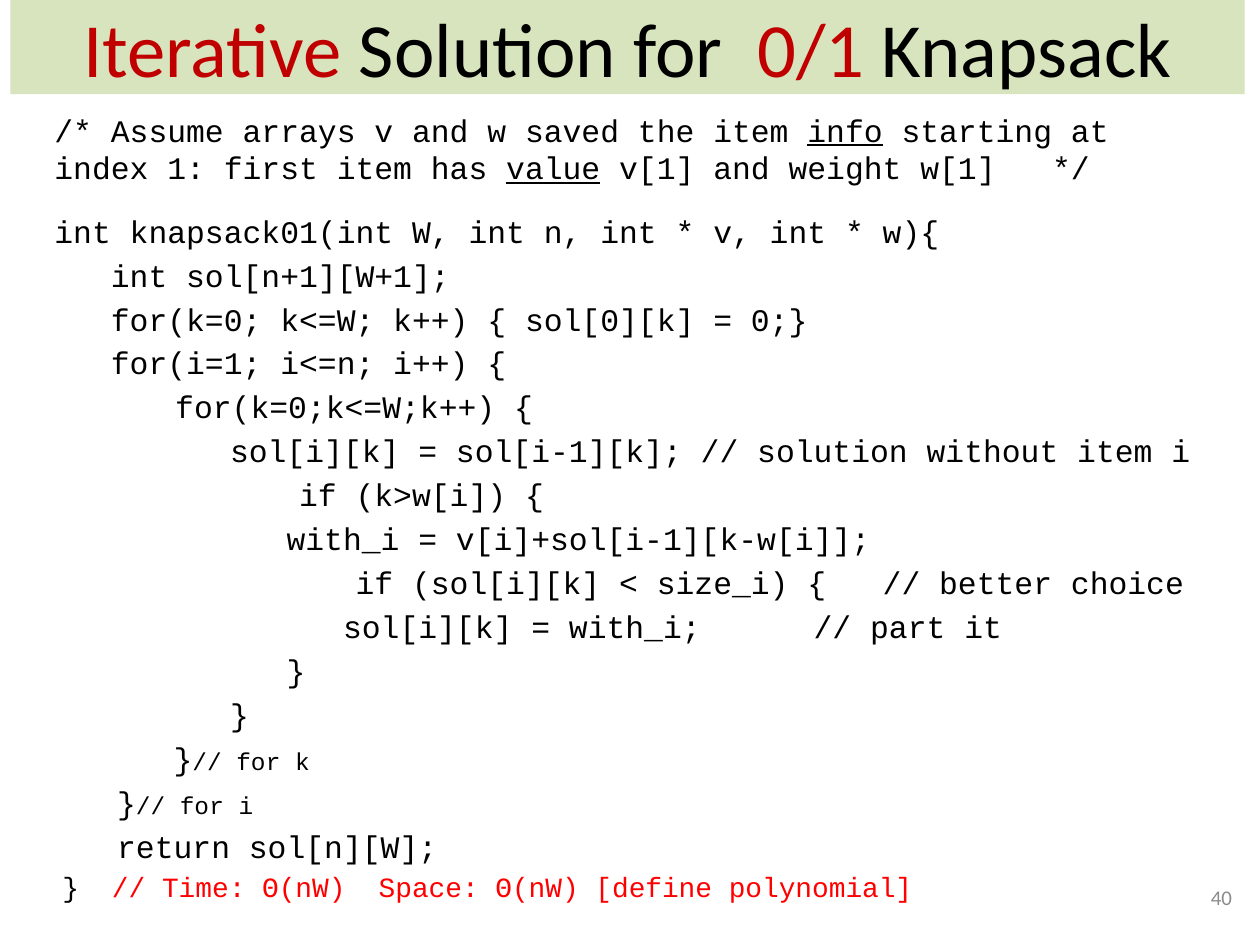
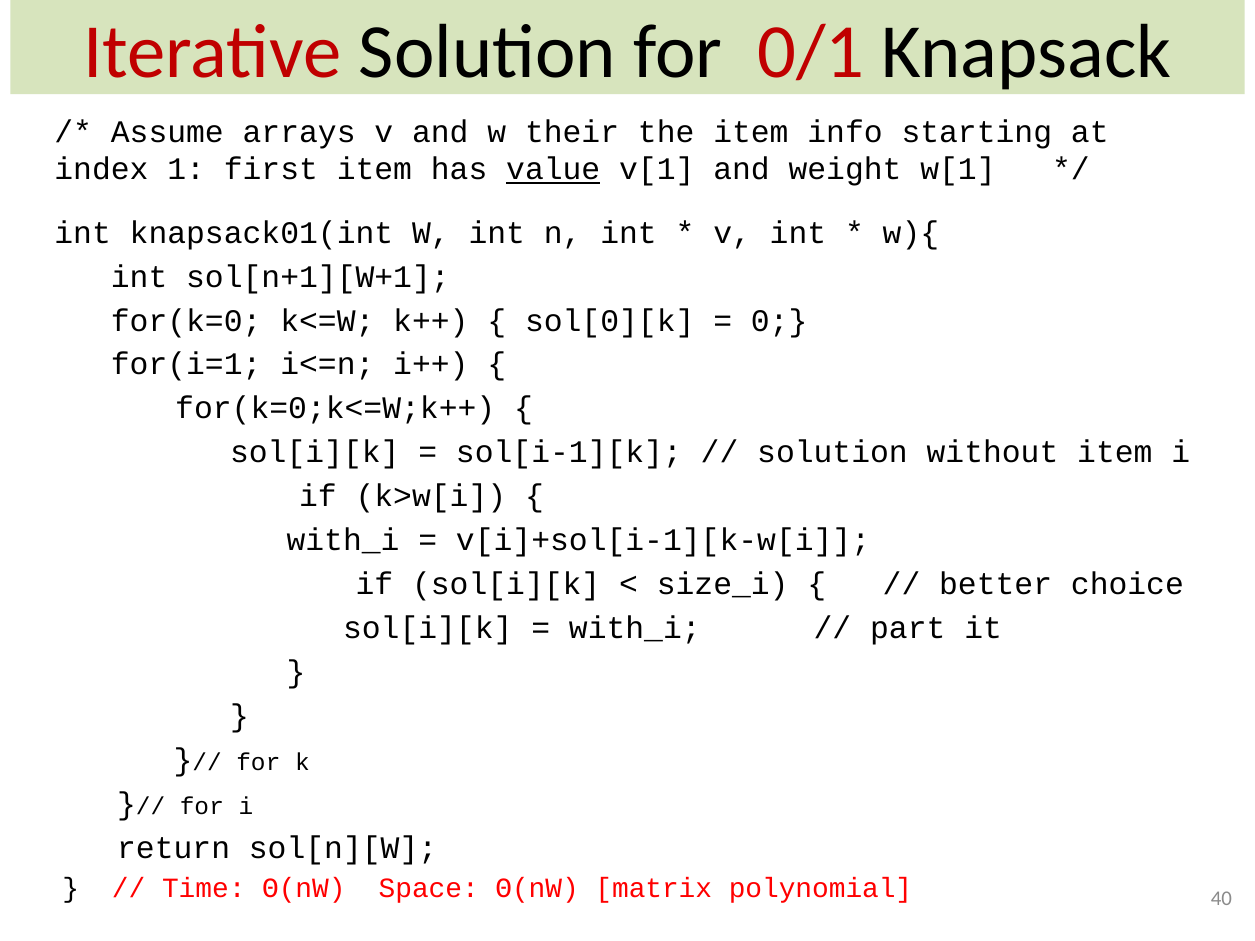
saved: saved -> their
info underline: present -> none
define: define -> matrix
